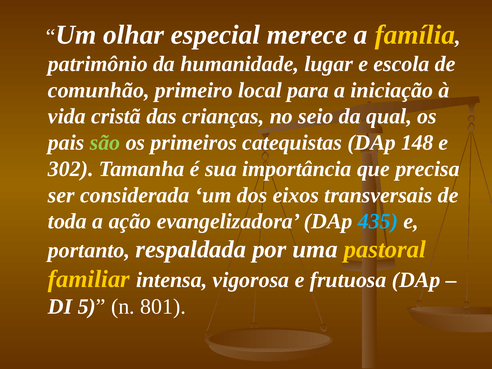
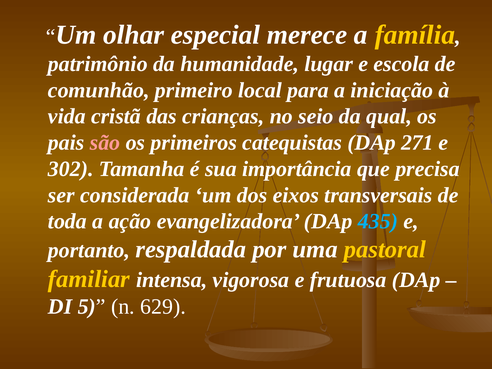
são colour: light green -> pink
148: 148 -> 271
801: 801 -> 629
